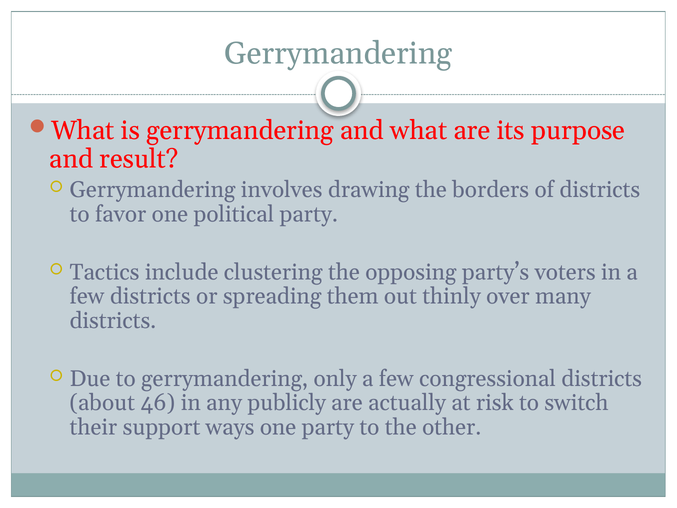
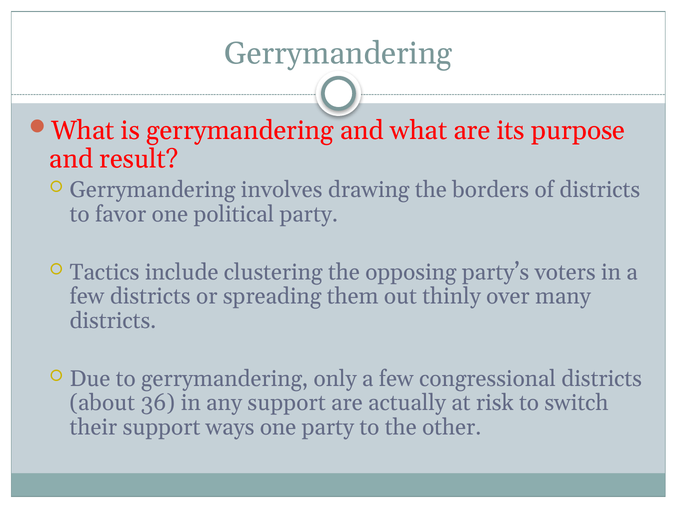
46: 46 -> 36
any publicly: publicly -> support
